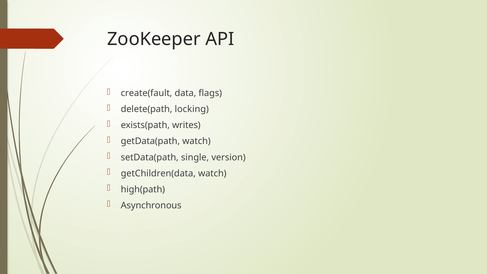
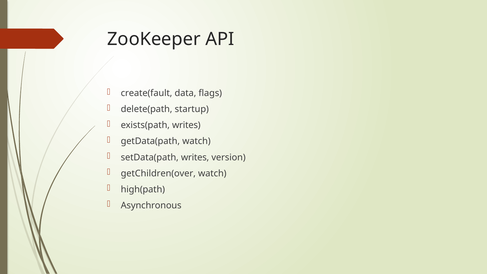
locking: locking -> startup
setData(path single: single -> writes
getChildren(data: getChildren(data -> getChildren(over
